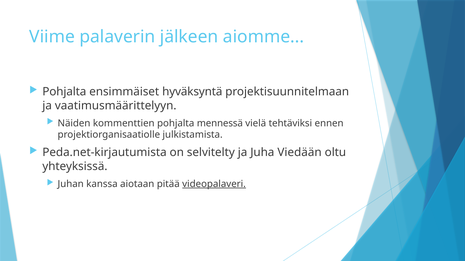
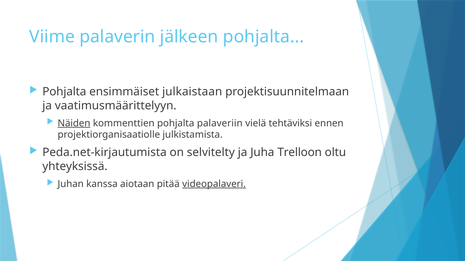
jälkeen aiomme: aiomme -> pohjalta
hyväksyntä: hyväksyntä -> julkaistaan
Näiden underline: none -> present
mennessä: mennessä -> palaveriin
Viedään: Viedään -> Trelloon
